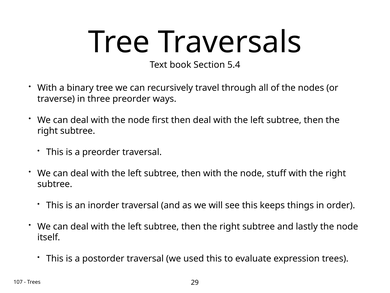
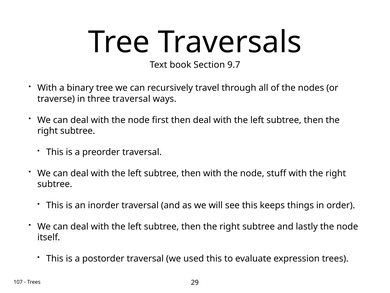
5.4: 5.4 -> 9.7
three preorder: preorder -> traversal
